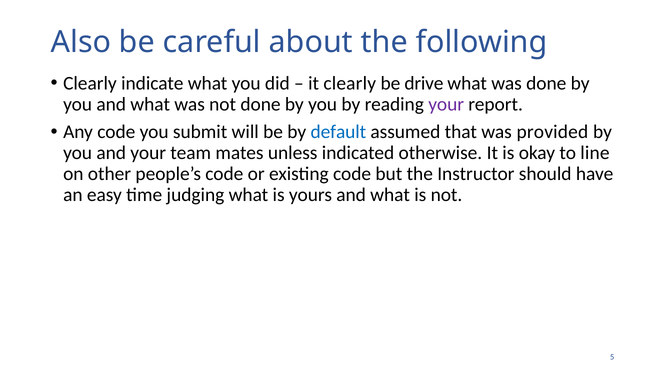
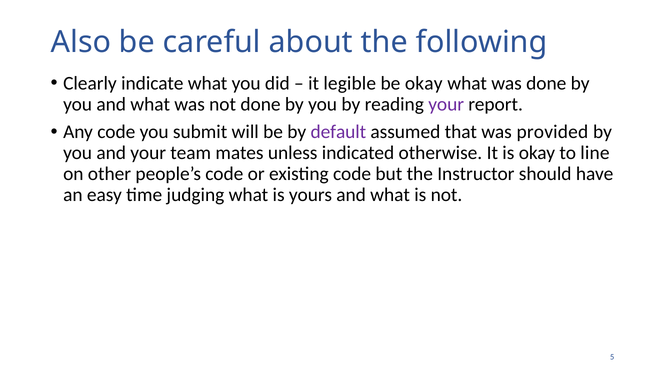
it clearly: clearly -> legible
be drive: drive -> okay
default colour: blue -> purple
